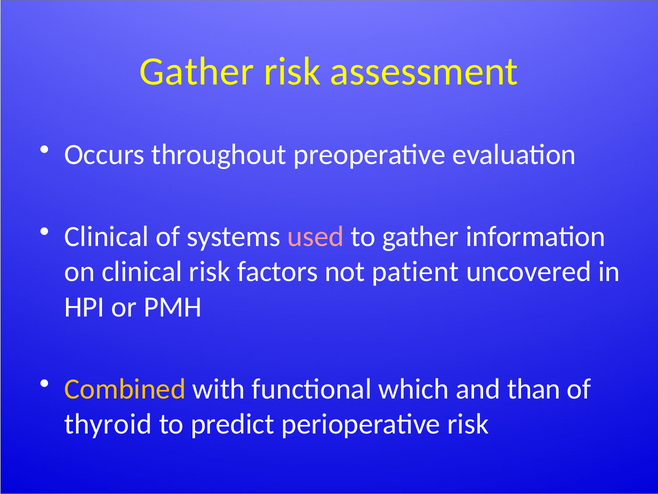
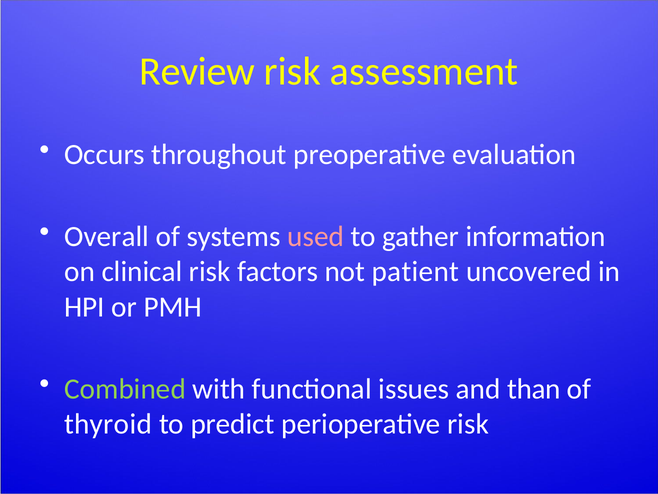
Gather at (197, 71): Gather -> Review
Clinical at (107, 236): Clinical -> Overall
Combined colour: yellow -> light green
which: which -> issues
